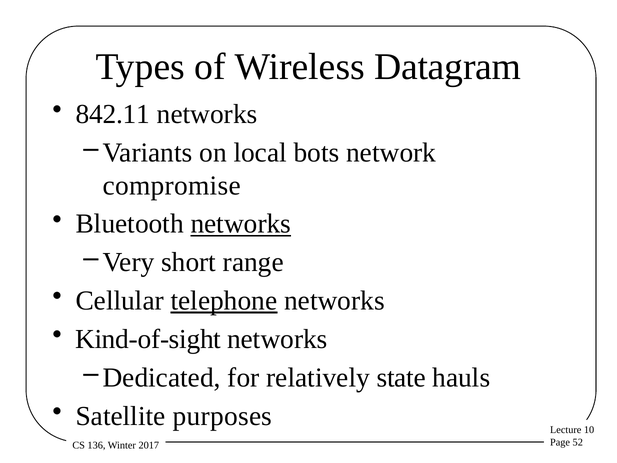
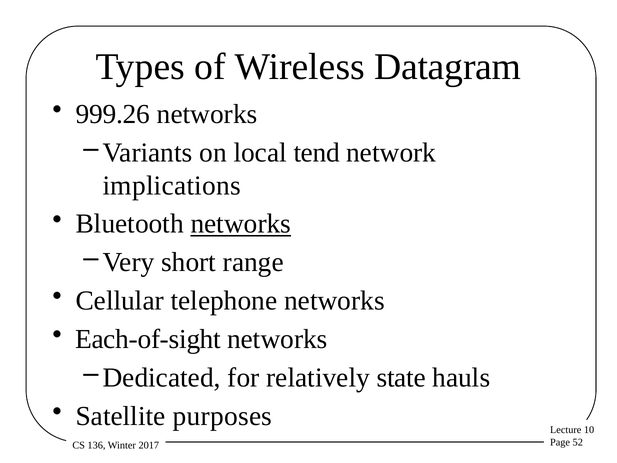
842.11: 842.11 -> 999.26
bots: bots -> tend
compromise: compromise -> implications
telephone underline: present -> none
Kind-of-sight: Kind-of-sight -> Each-of-sight
